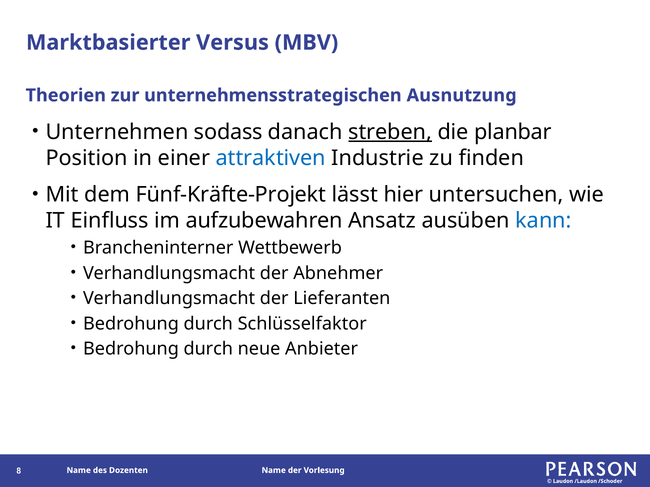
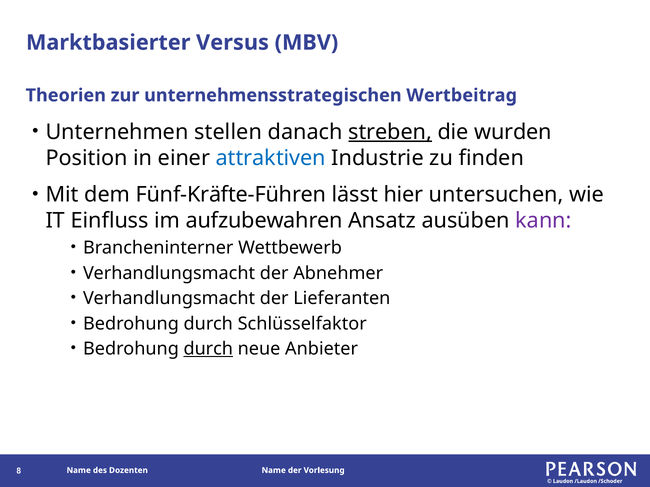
Ausnutzung: Ausnutzung -> Wertbeitrag
sodass: sodass -> stellen
planbar: planbar -> wurden
Fünf-Kräfte-Projekt: Fünf-Kräfte-Projekt -> Fünf-Kräfte-Führen
kann colour: blue -> purple
durch at (208, 349) underline: none -> present
